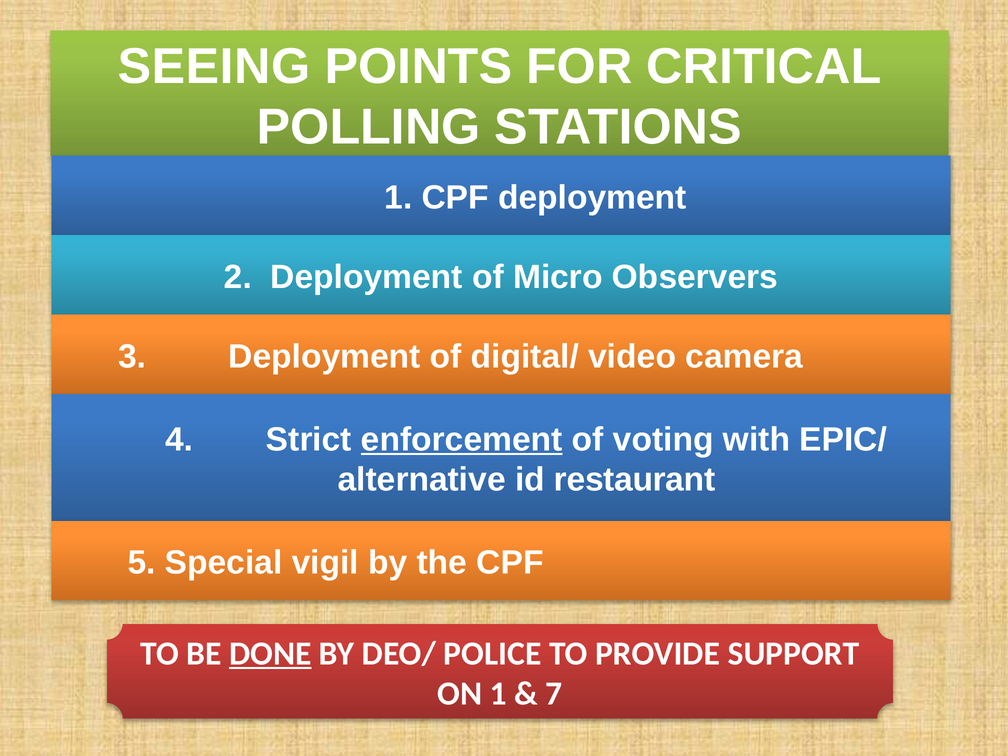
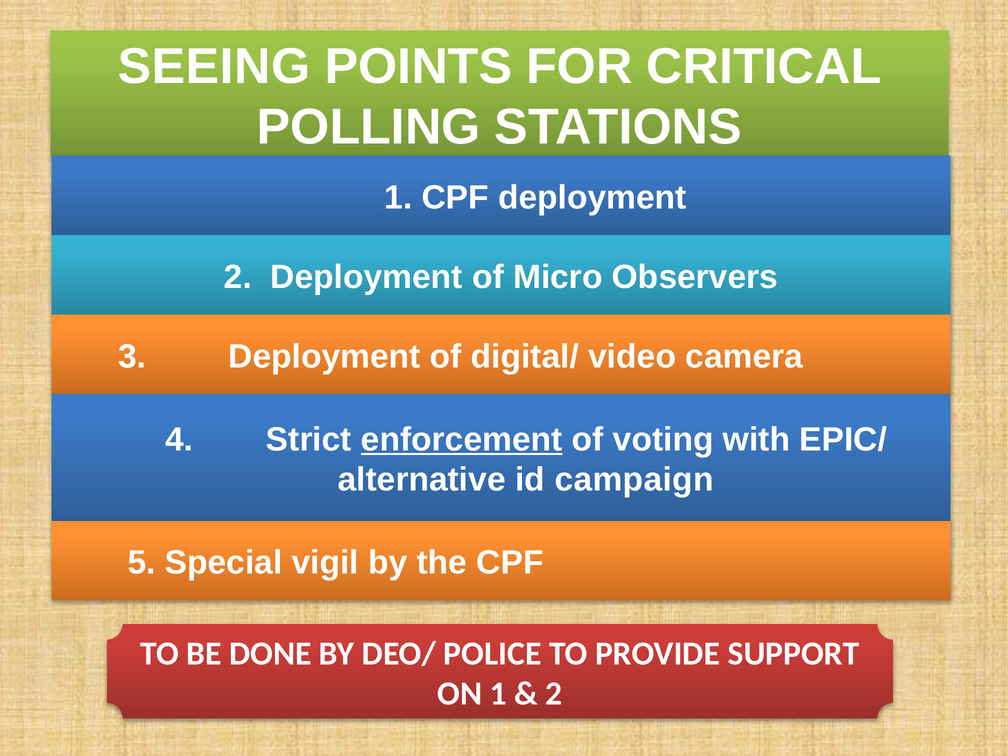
restaurant: restaurant -> campaign
DONE underline: present -> none
7 at (554, 694): 7 -> 2
